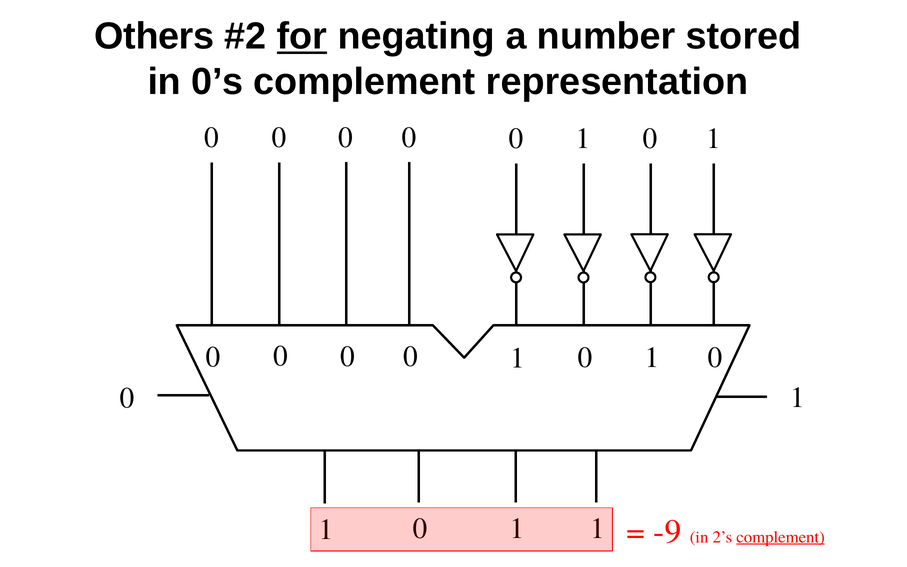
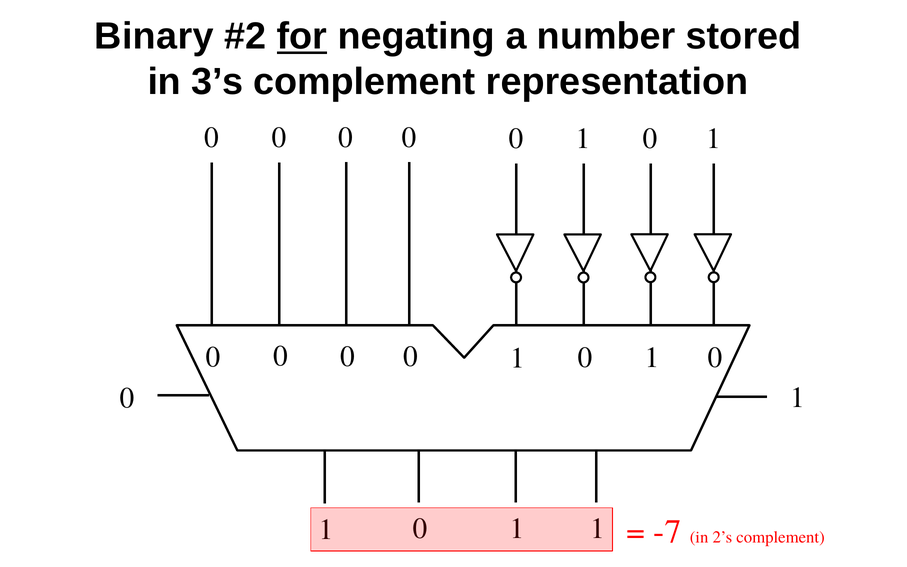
Others: Others -> Binary
0’s: 0’s -> 3’s
-9: -9 -> -7
complement at (781, 537) underline: present -> none
